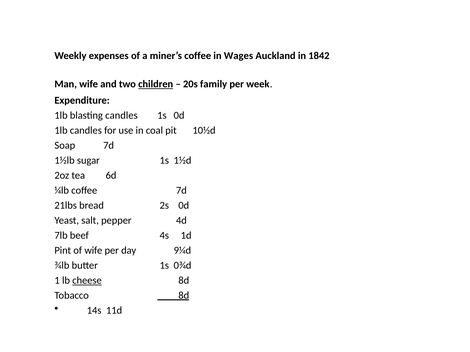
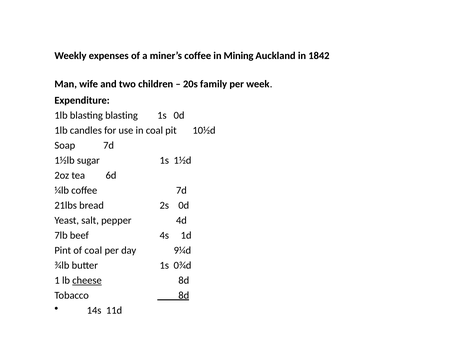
Wages: Wages -> Mining
children underline: present -> none
blasting candles: candles -> blasting
of wife: wife -> coal
